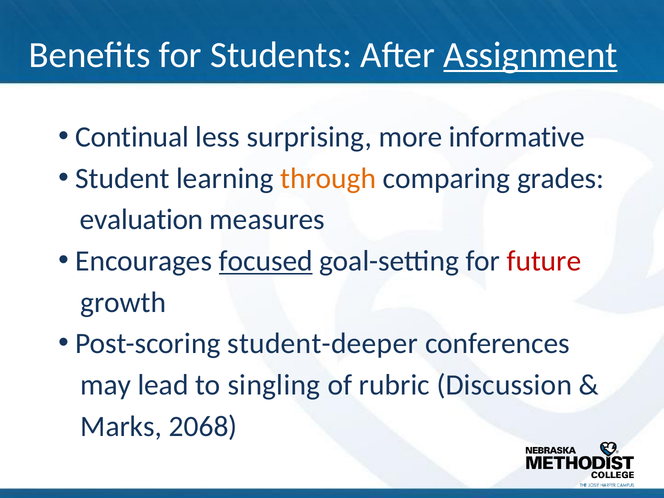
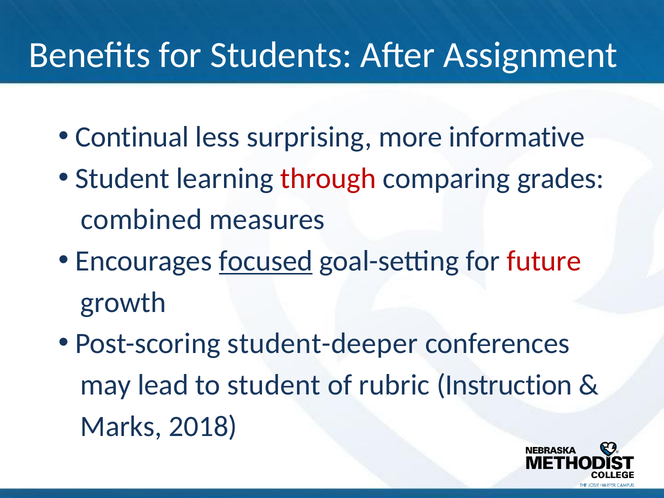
Assignment underline: present -> none
through colour: orange -> red
evaluation: evaluation -> combined
to singling: singling -> student
Discussion: Discussion -> Instruction
2068: 2068 -> 2018
